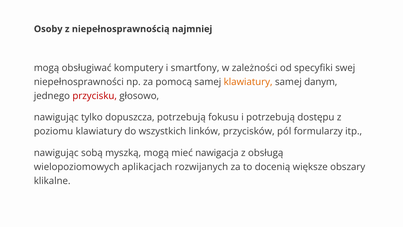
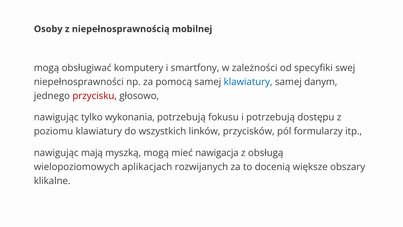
najmniej: najmniej -> mobilnej
klawiatury at (248, 82) colour: orange -> blue
dopuszcza: dopuszcza -> wykonania
sobą: sobą -> mają
